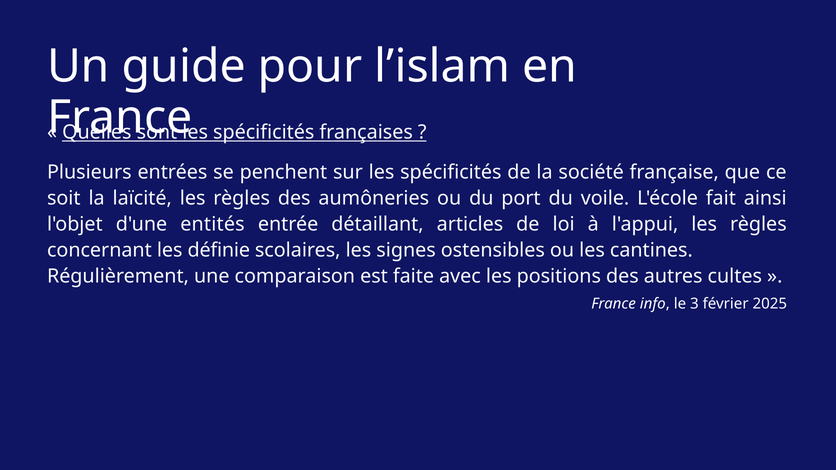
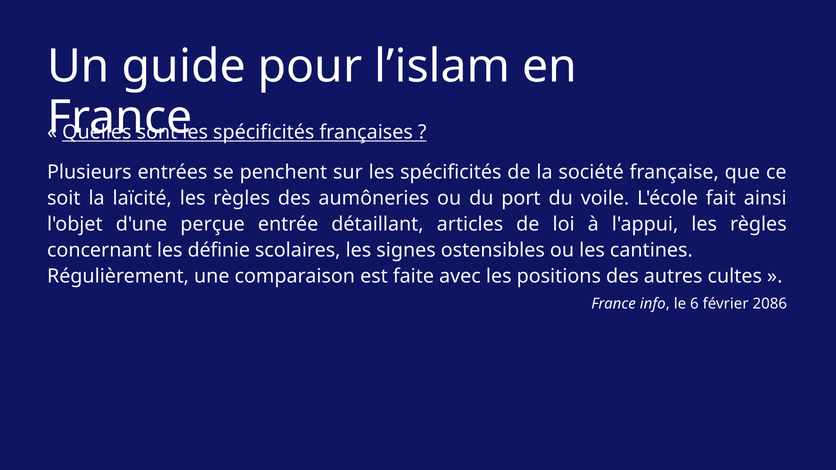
entités: entités -> perçue
3: 3 -> 6
2025: 2025 -> 2086
